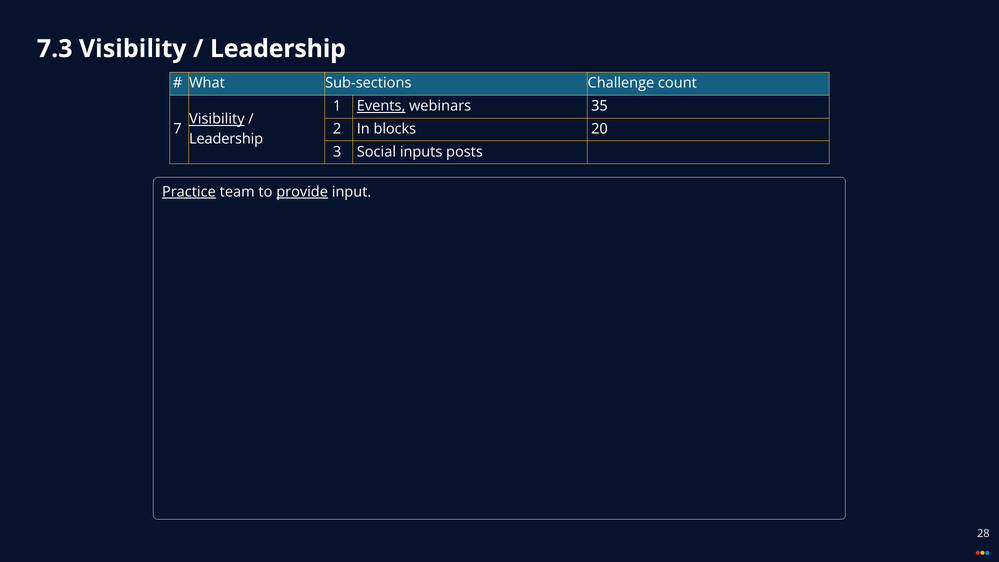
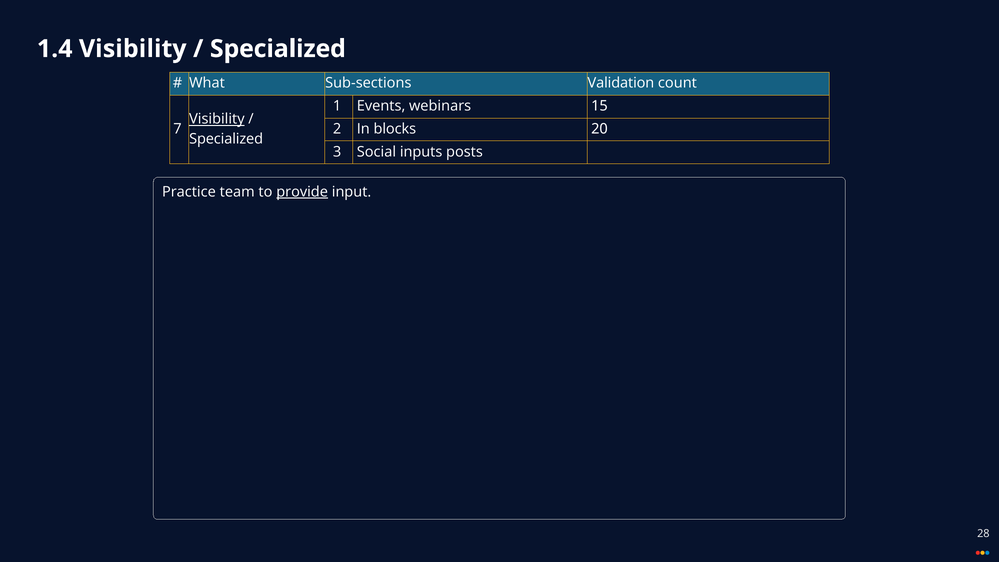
7.3: 7.3 -> 1.4
Leadership at (278, 49): Leadership -> Specialized
Challenge: Challenge -> Validation
Events underline: present -> none
35: 35 -> 15
Leadership at (226, 139): Leadership -> Specialized
Practice underline: present -> none
